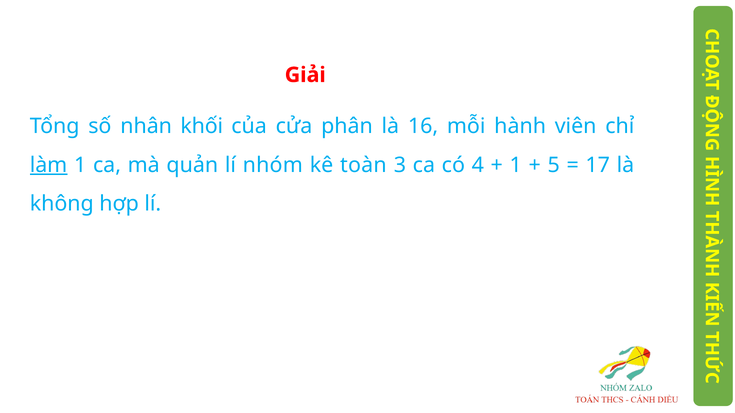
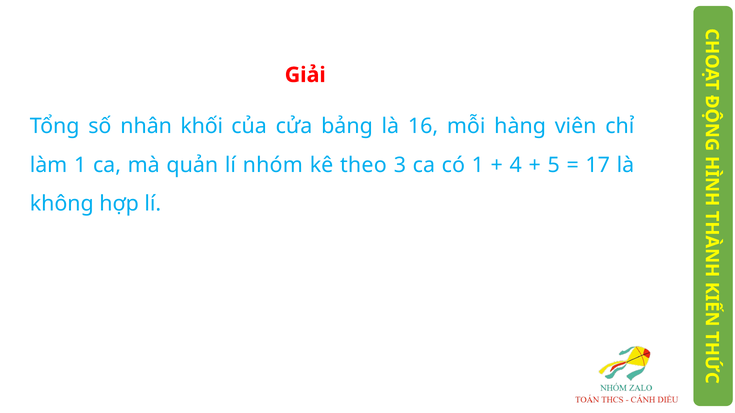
phân: phân -> bảng
hành: hành -> hàng
làm underline: present -> none
toàn: toàn -> theo
có 4: 4 -> 1
1 at (516, 165): 1 -> 4
